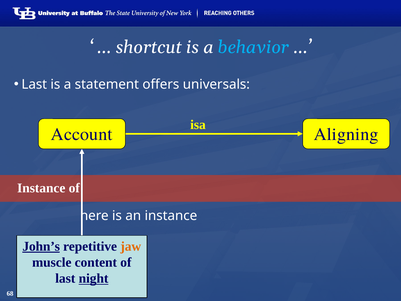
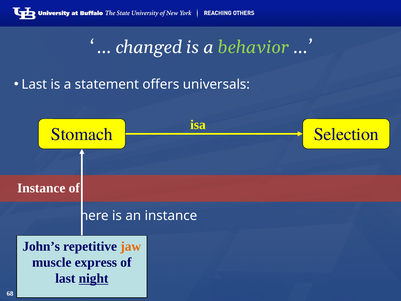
shortcut: shortcut -> changed
behavior colour: light blue -> light green
Account: Account -> Stomach
Aligning: Aligning -> Selection
John’s underline: present -> none
content: content -> express
